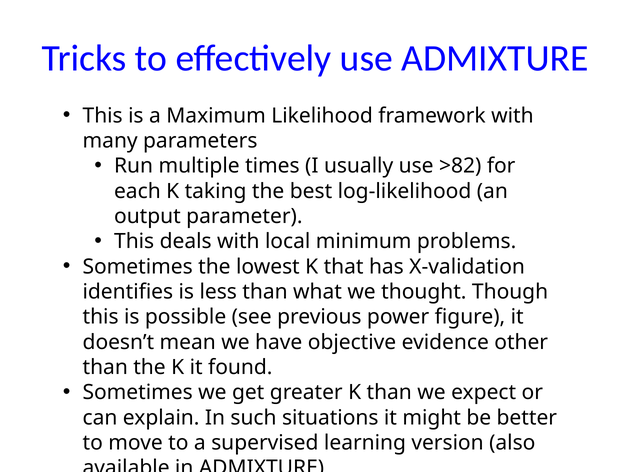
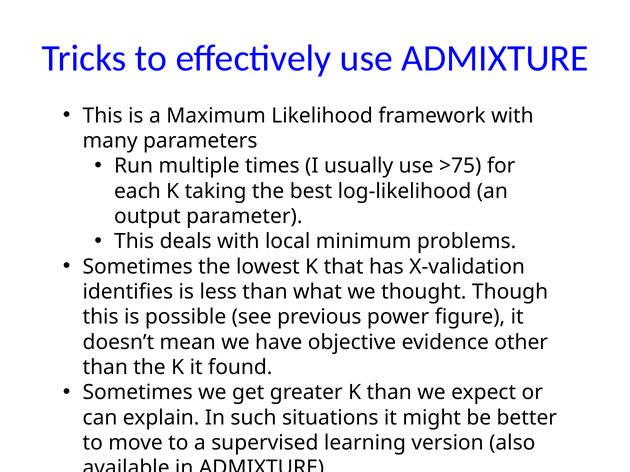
>82: >82 -> >75
